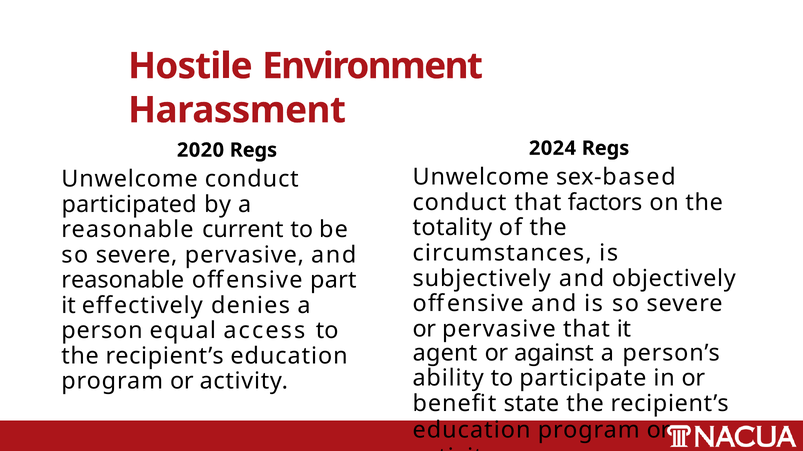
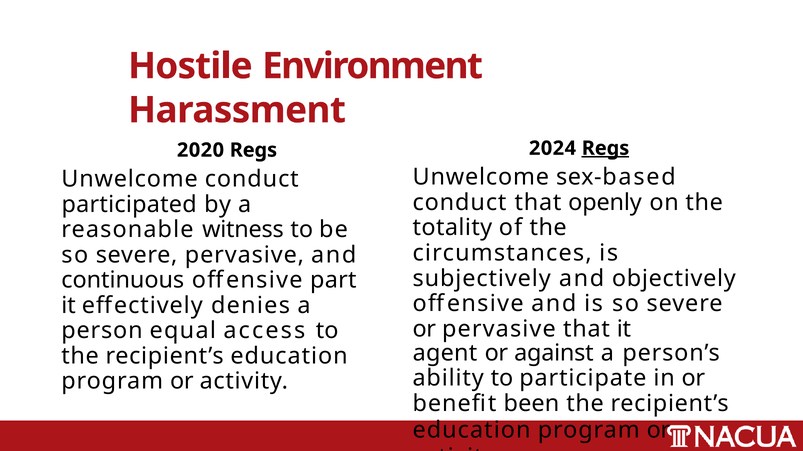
Regs at (606, 148) underline: none -> present
factors: factors -> openly
current: current -> witness
reasonable at (123, 281): reasonable -> continuous
state: state -> been
